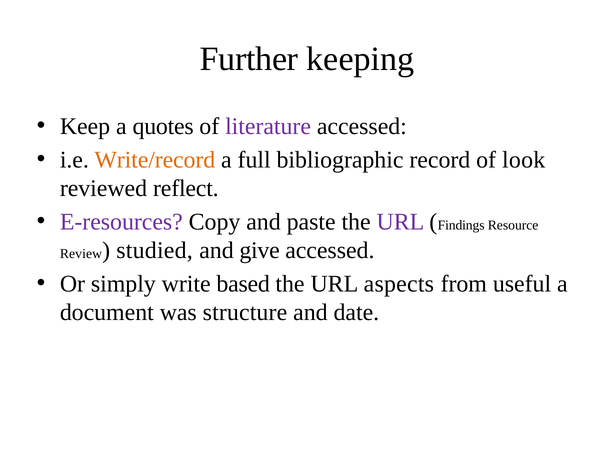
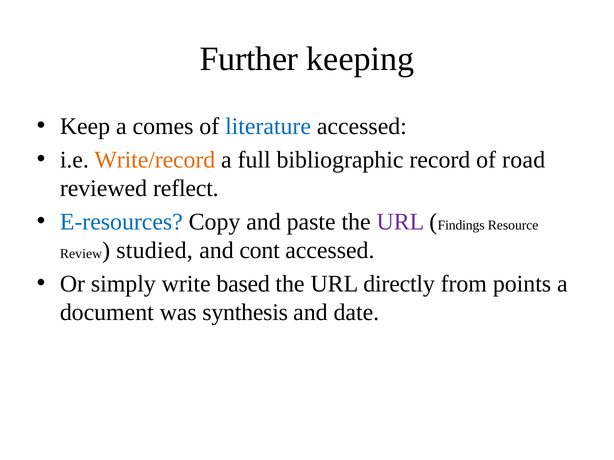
quotes: quotes -> comes
literature colour: purple -> blue
look: look -> road
E-resources colour: purple -> blue
give: give -> cont
aspects: aspects -> directly
useful: useful -> points
structure: structure -> synthesis
